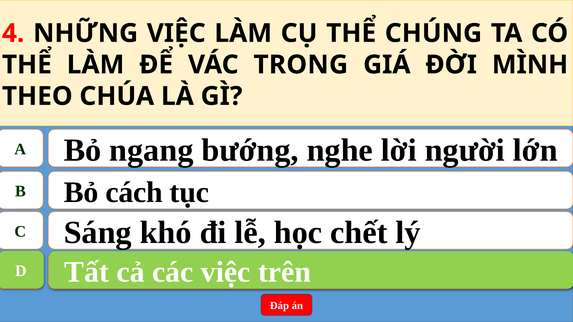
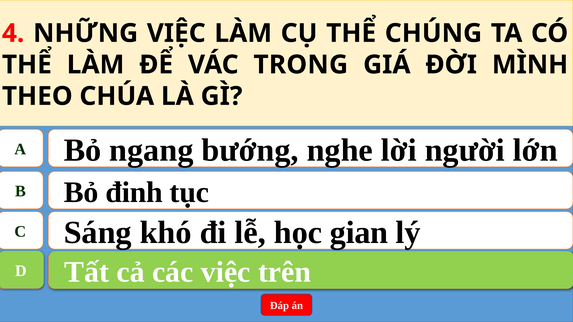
cách: cách -> đinh
chết: chết -> gian
